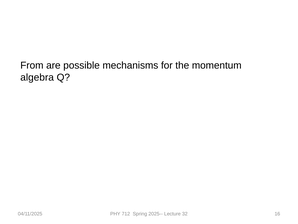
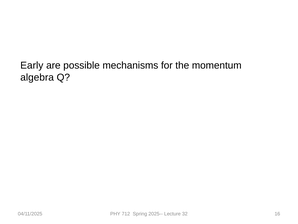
From: From -> Early
